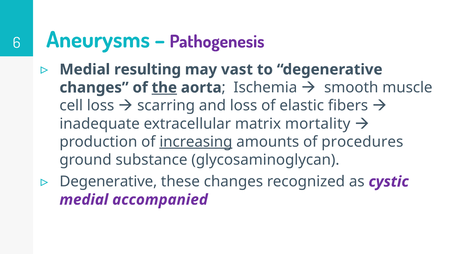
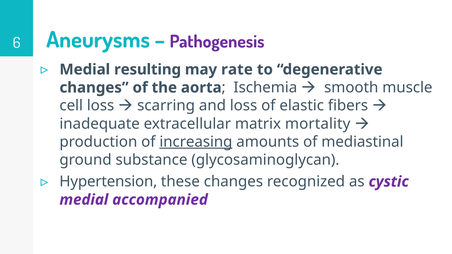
vast: vast -> rate
the underline: present -> none
procedures: procedures -> mediastinal
Degenerative at (108, 182): Degenerative -> Hypertension
